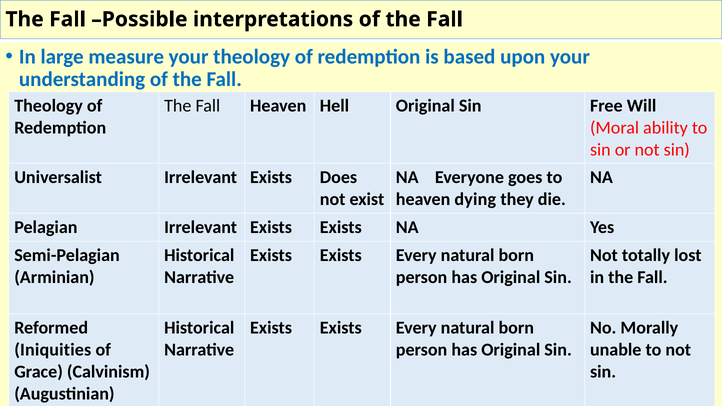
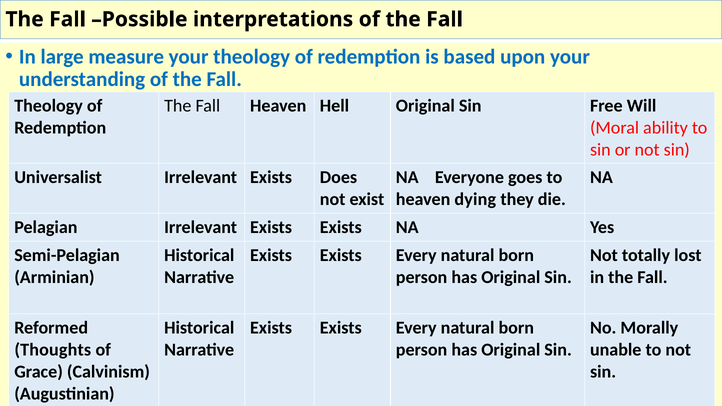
Iniquities: Iniquities -> Thoughts
